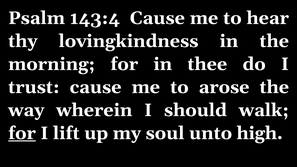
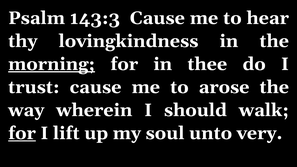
143:4: 143:4 -> 143:3
morning underline: none -> present
high: high -> very
